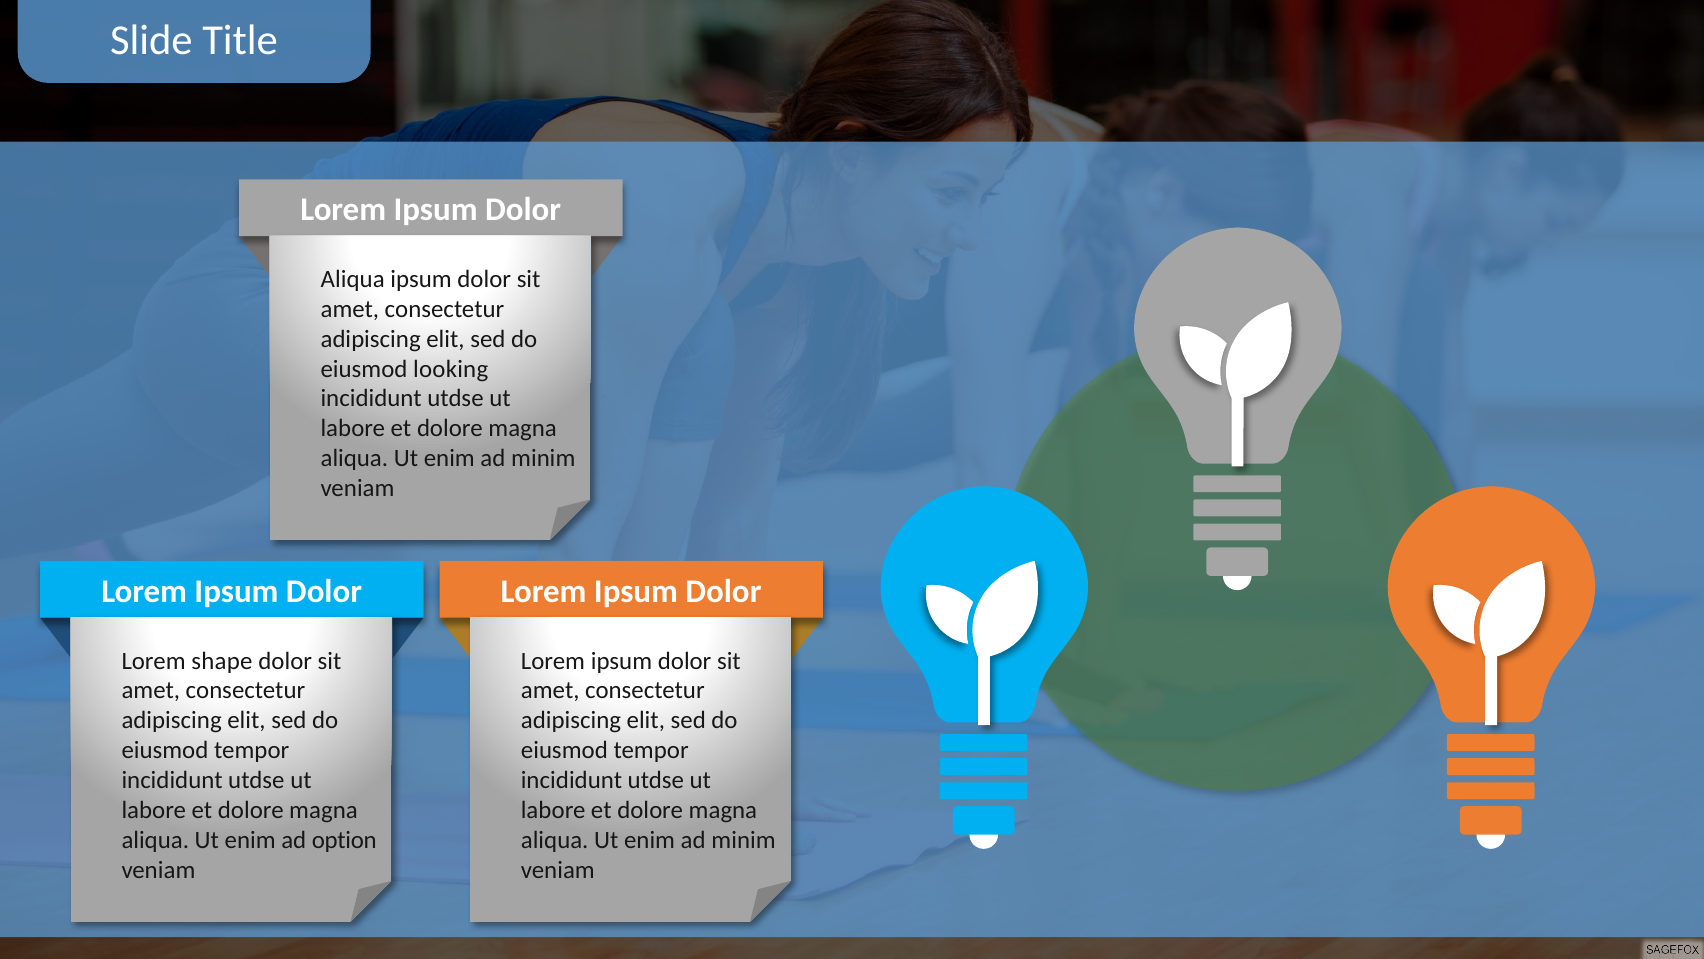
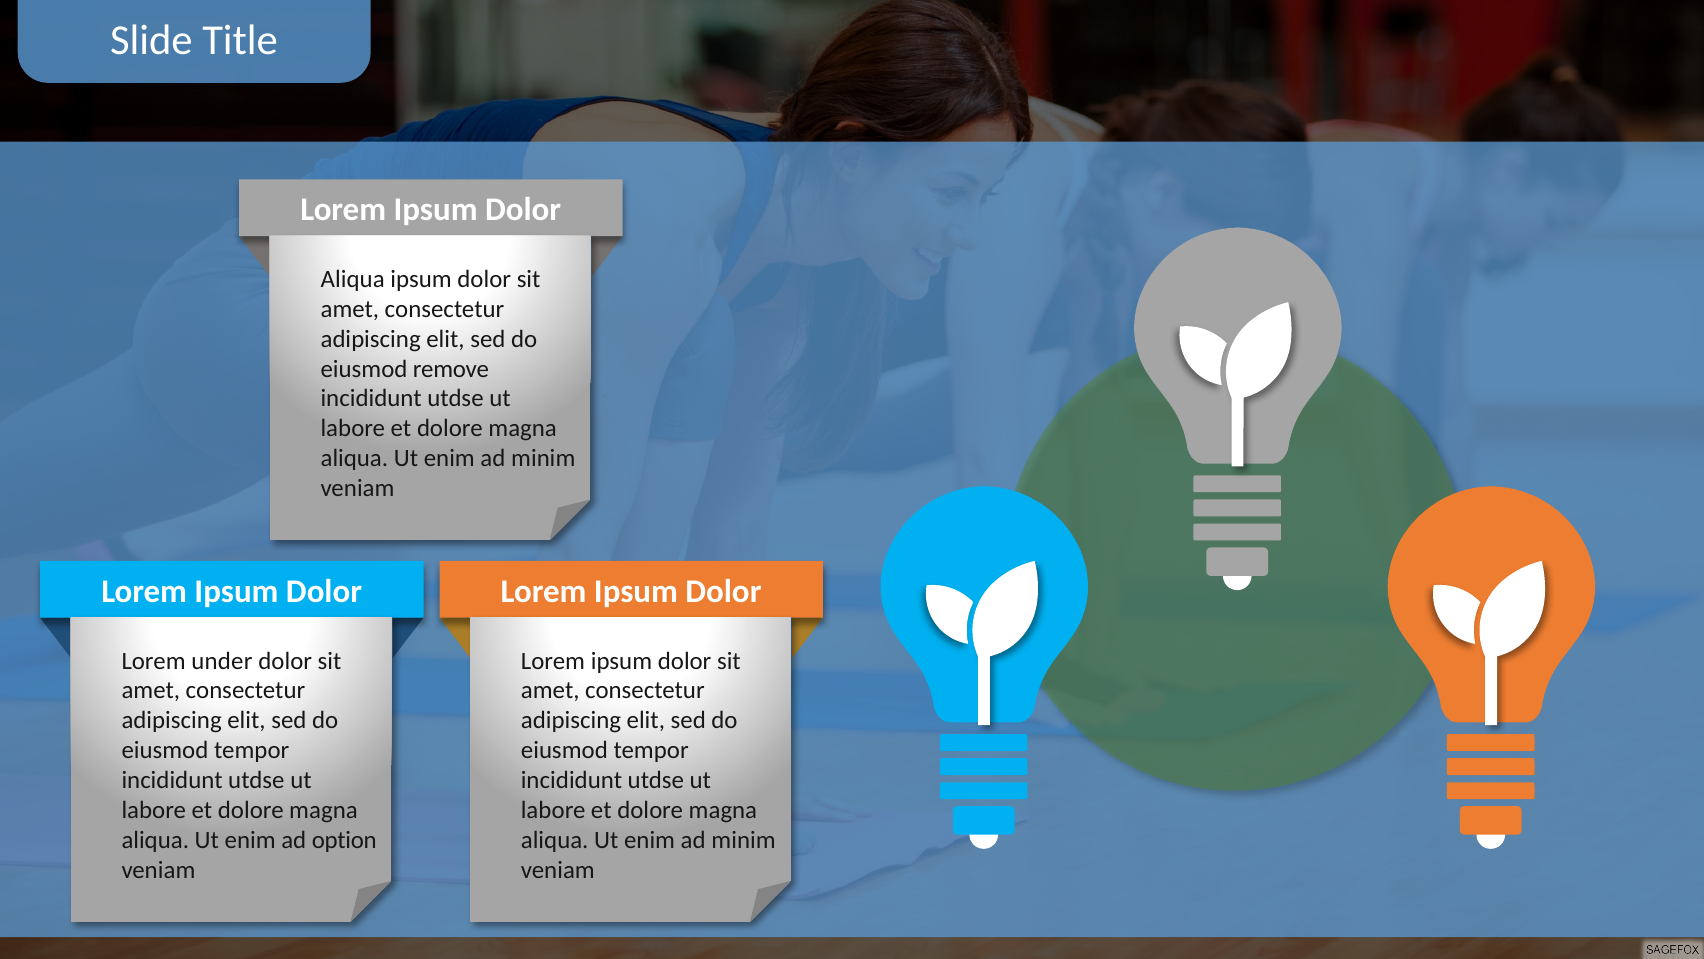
looking: looking -> remove
shape: shape -> under
